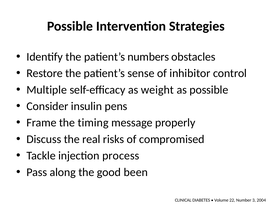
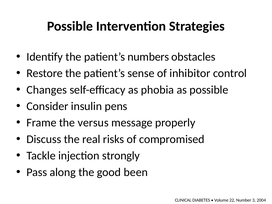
Multiple: Multiple -> Changes
weight: weight -> phobia
timing: timing -> versus
process: process -> strongly
